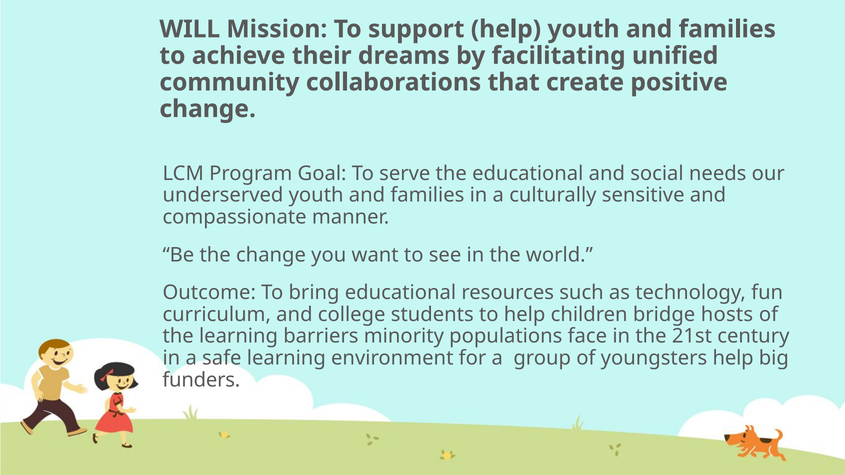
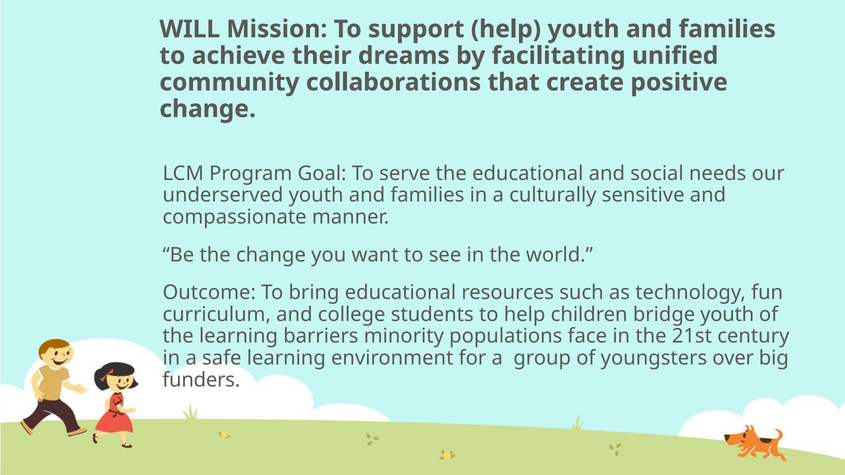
bridge hosts: hosts -> youth
youngsters help: help -> over
